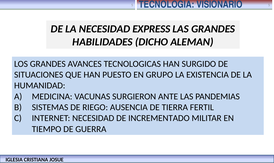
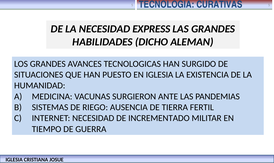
VISIONARIO: VISIONARIO -> CURATIVAS
EN GRUPO: GRUPO -> IGLESIA
